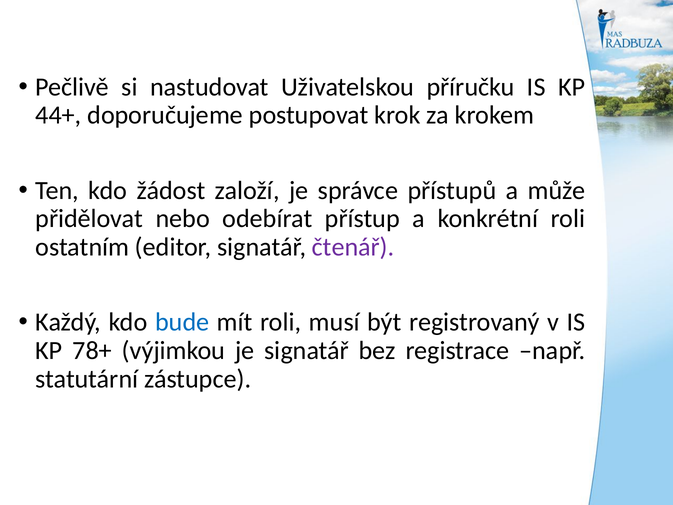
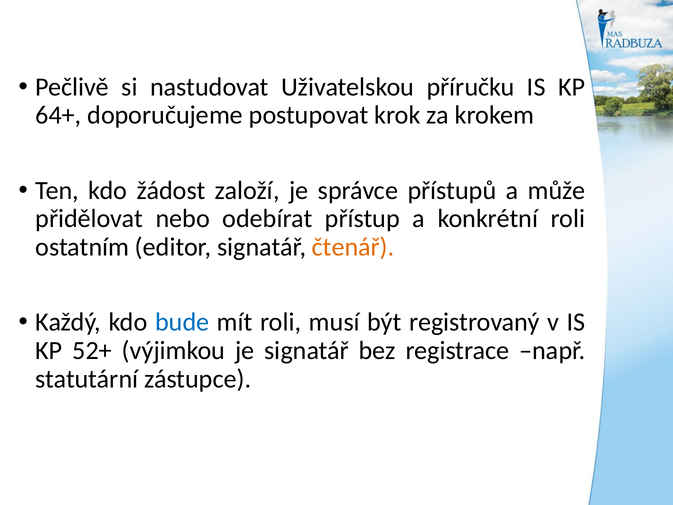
44+: 44+ -> 64+
čtenář colour: purple -> orange
78+: 78+ -> 52+
